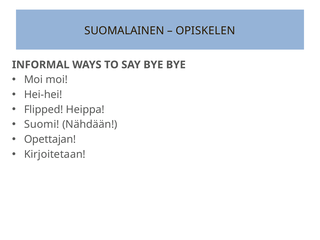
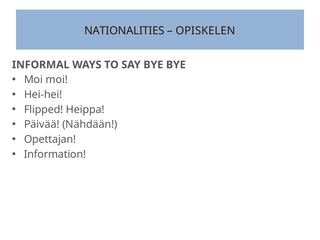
SUOMALAINEN: SUOMALAINEN -> NATIONALITIES
Suomi: Suomi -> Päivää
Kirjoitetaan: Kirjoitetaan -> Information
